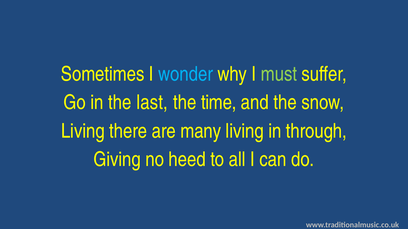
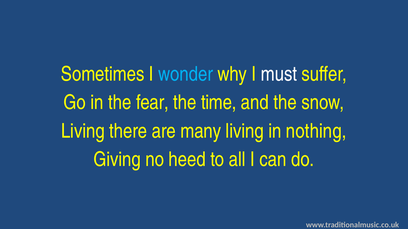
must colour: light green -> white
last: last -> fear
through: through -> nothing
